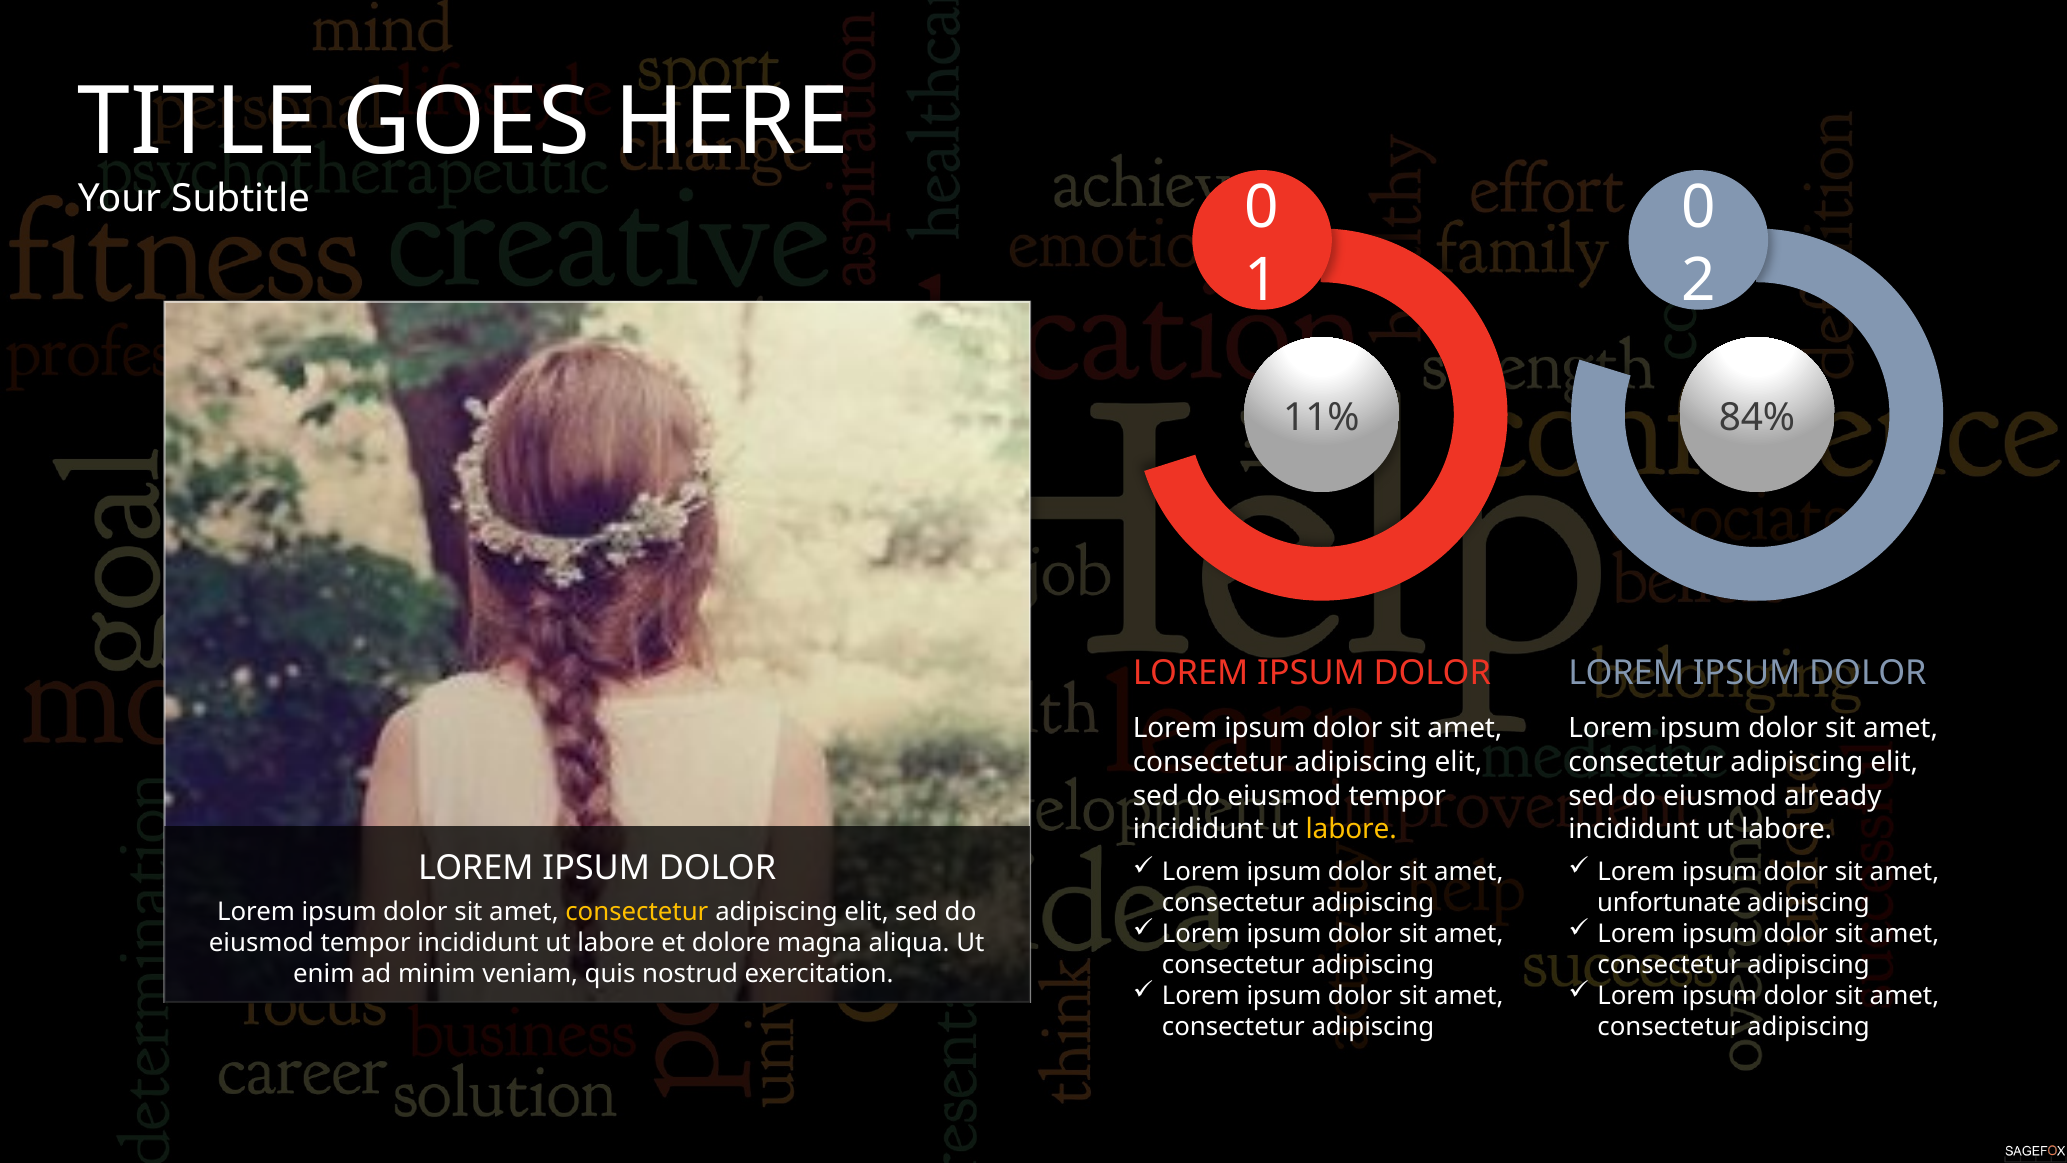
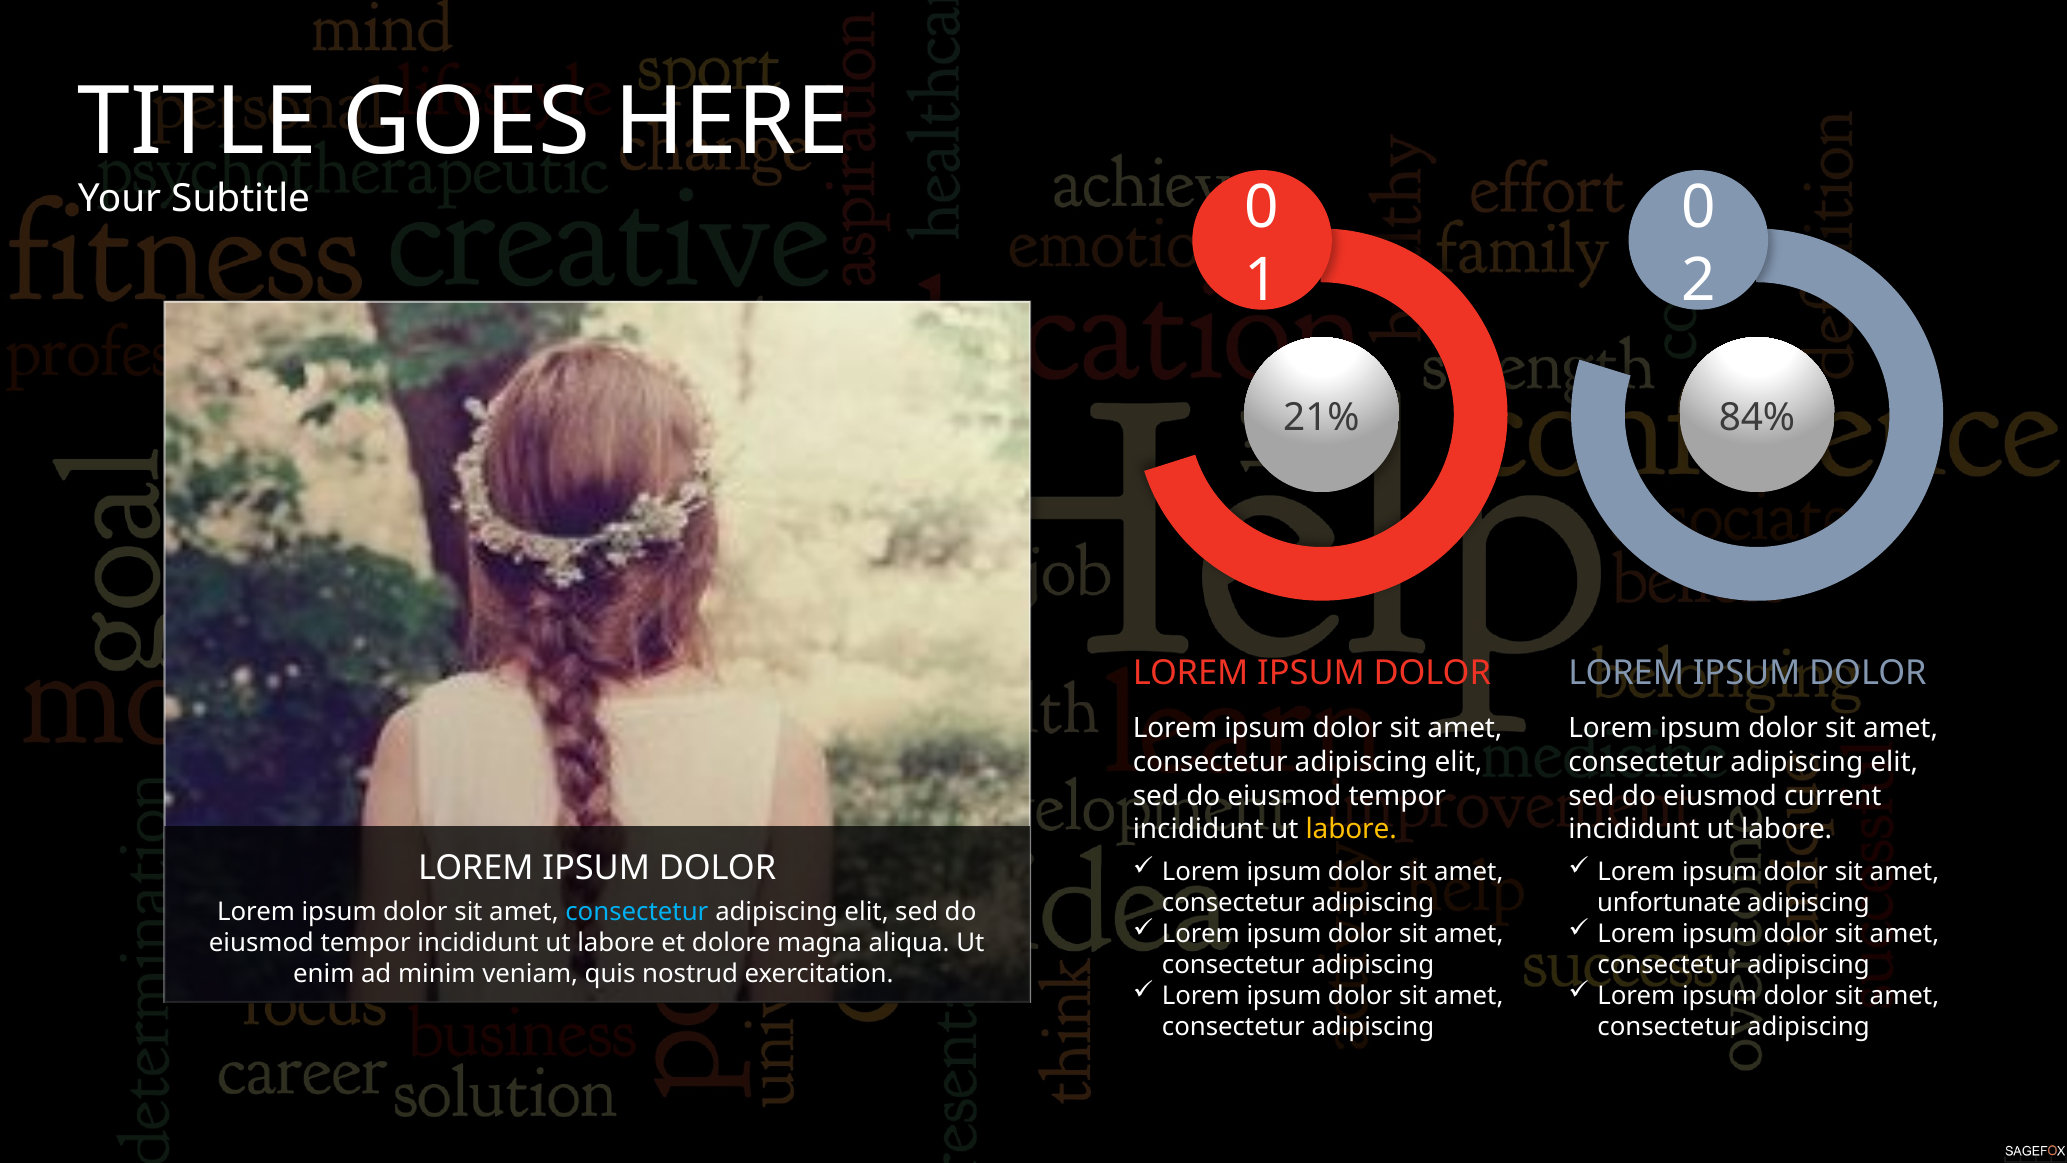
11%: 11% -> 21%
already: already -> current
consectetur at (637, 912) colour: yellow -> light blue
